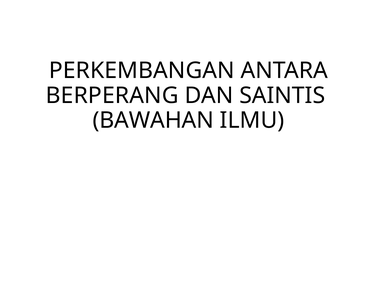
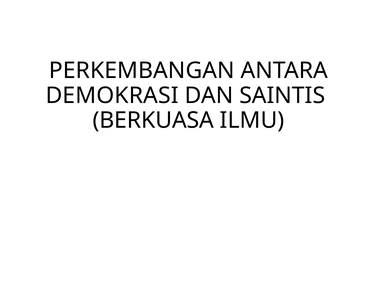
BERPERANG: BERPERANG -> DEMOKRASI
BAWAHAN: BAWAHAN -> BERKUASA
